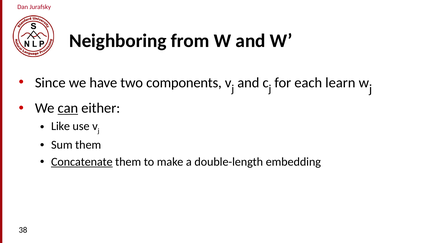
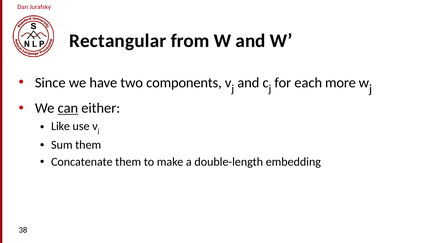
Neighboring: Neighboring -> Rectangular
learn: learn -> more
Concatenate underline: present -> none
